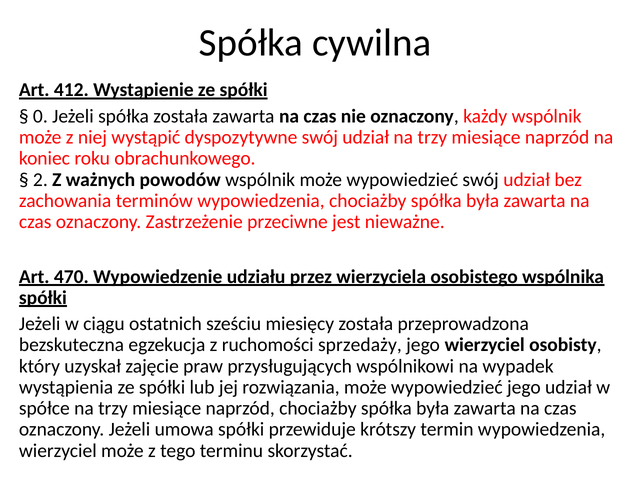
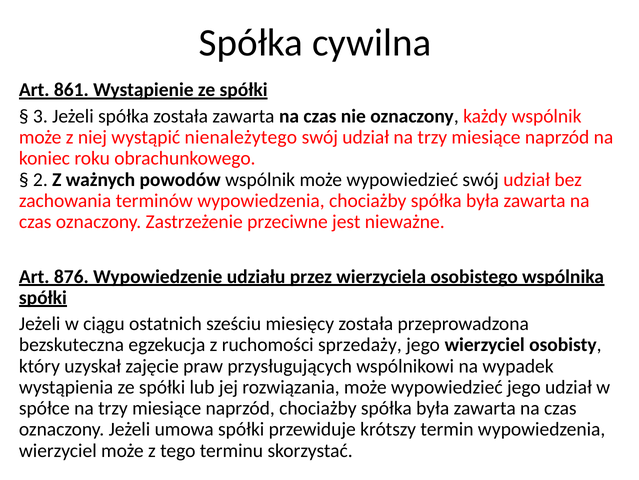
412: 412 -> 861
0: 0 -> 3
dyspozytywne: dyspozytywne -> nienależytego
470: 470 -> 876
